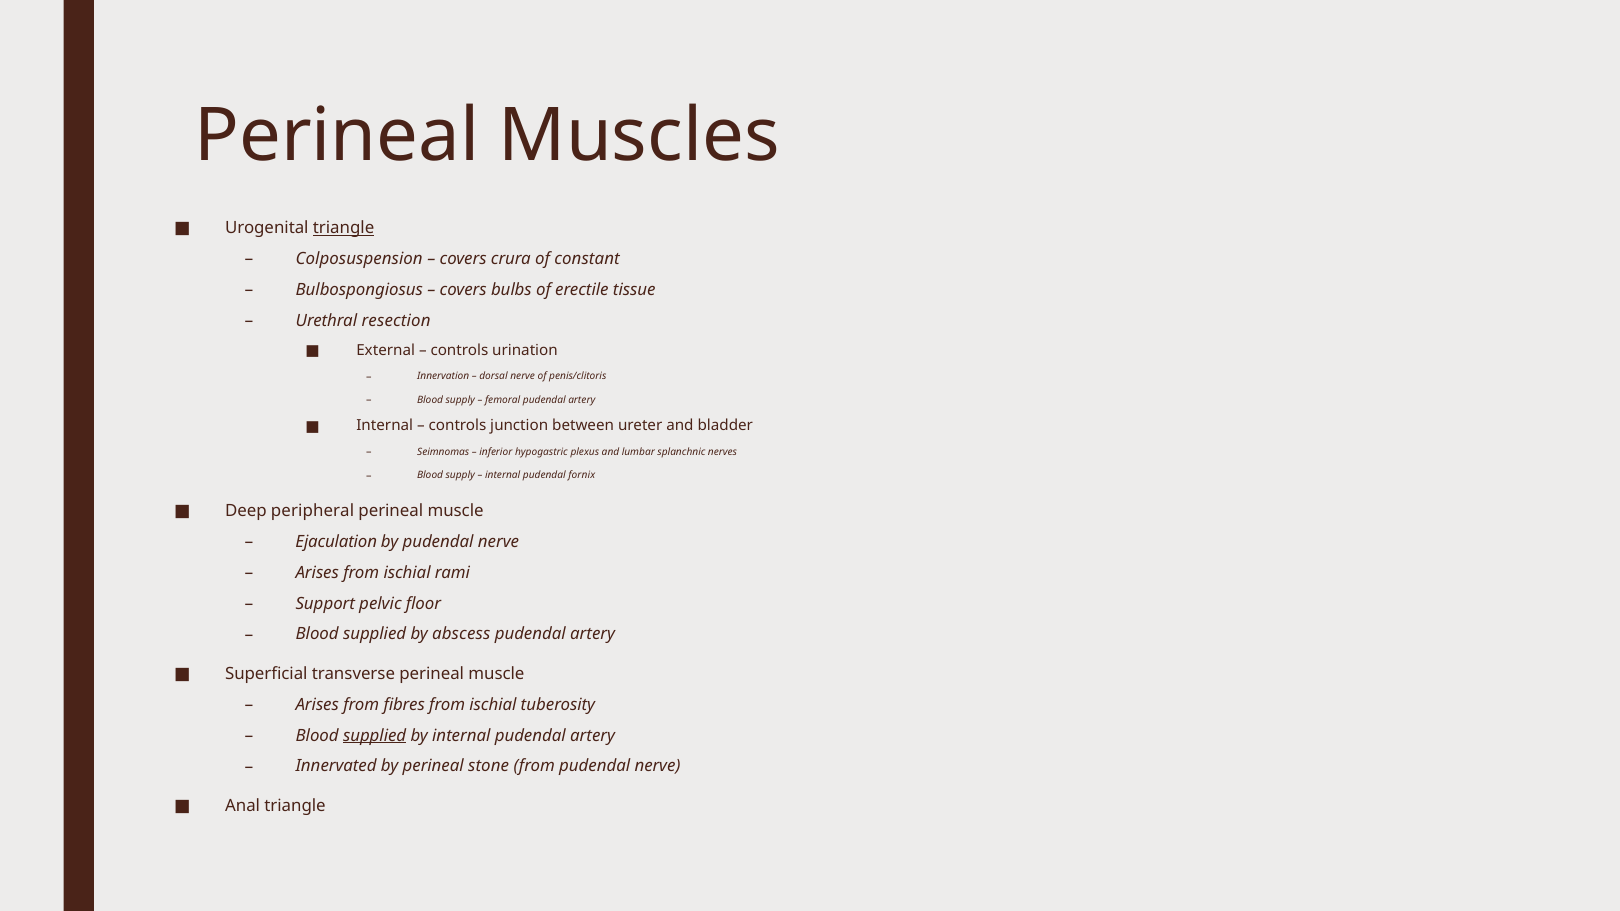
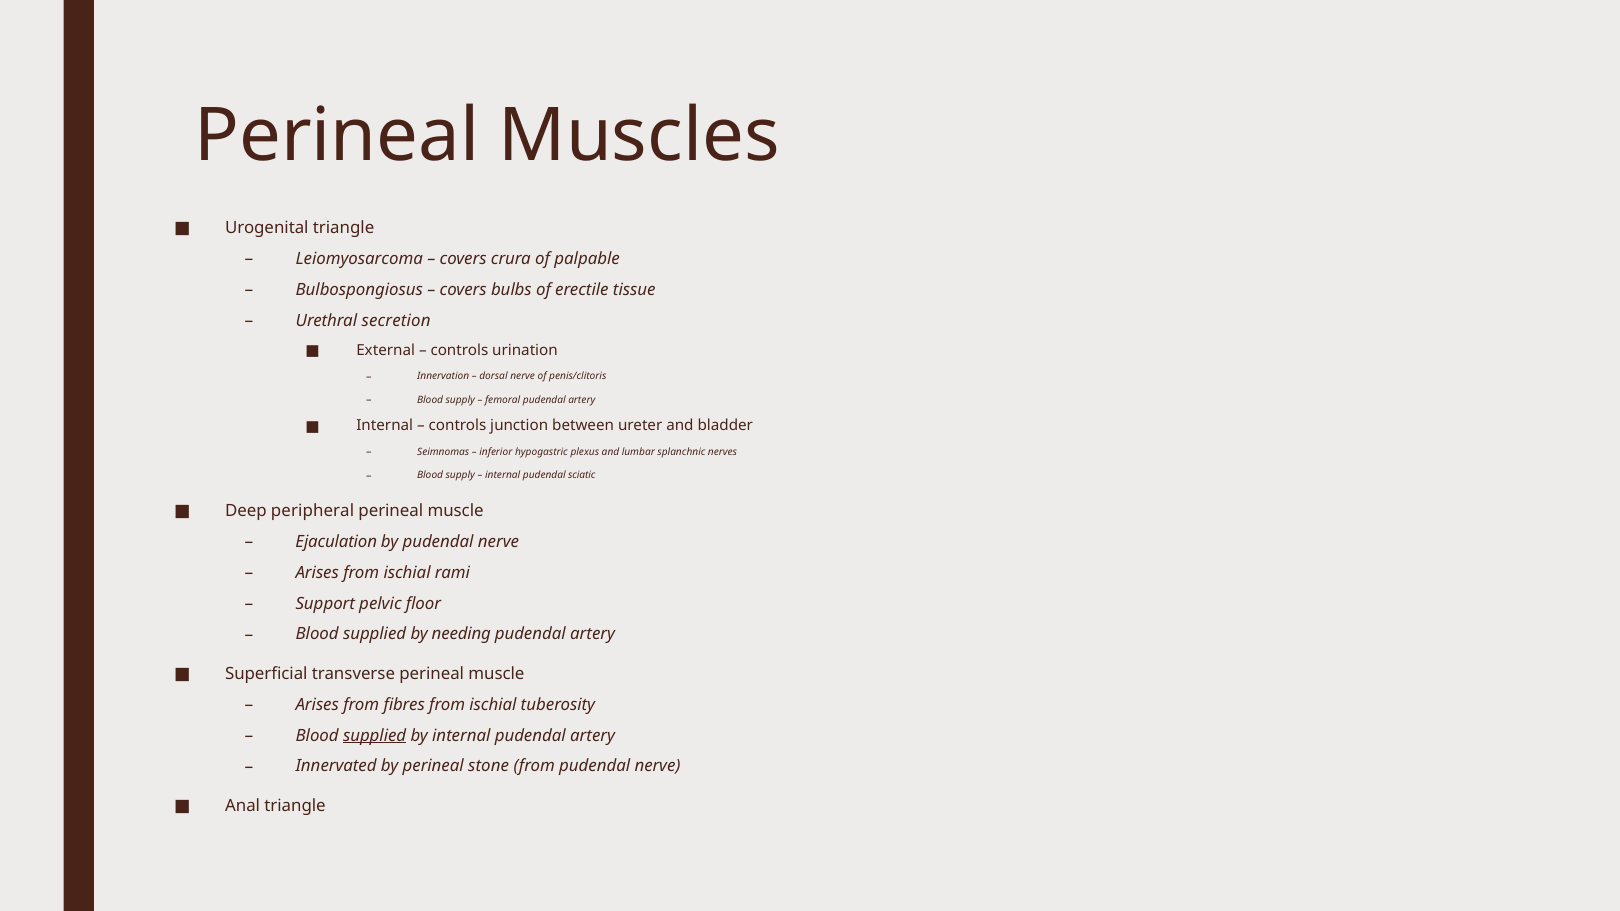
triangle at (344, 228) underline: present -> none
Colposuspension: Colposuspension -> Leiomyosarcoma
constant: constant -> palpable
resection: resection -> secretion
fornix: fornix -> sciatic
abscess: abscess -> needing
